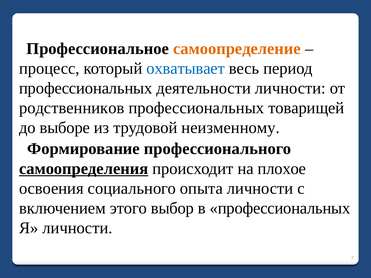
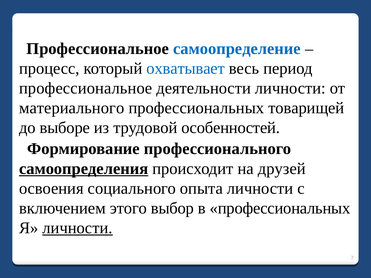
самоопределение colour: orange -> blue
профессиональных at (86, 88): профессиональных -> профессиональное
родственников: родственников -> материального
неизменному: неизменному -> особенностей
плохое: плохое -> друзей
личности at (77, 228) underline: none -> present
